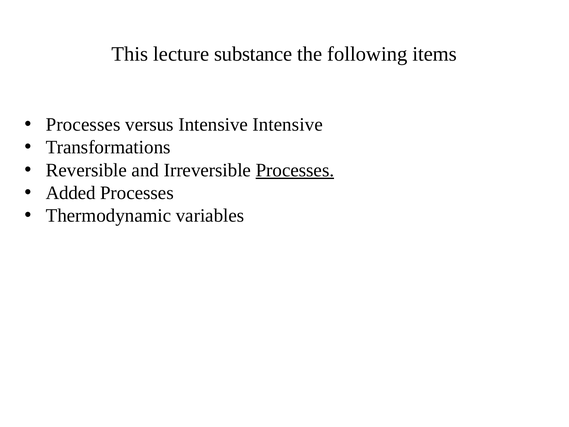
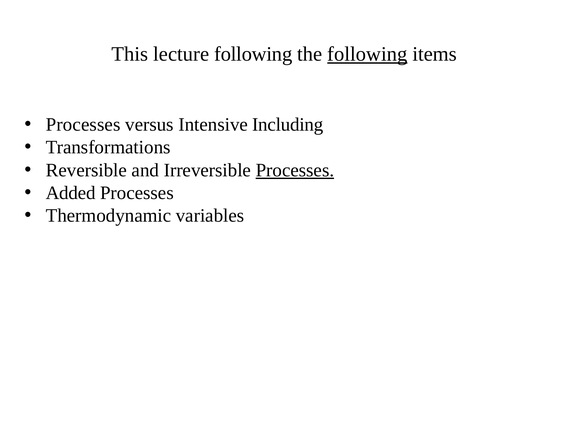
lecture substance: substance -> following
following at (367, 54) underline: none -> present
Intensive Intensive: Intensive -> Including
